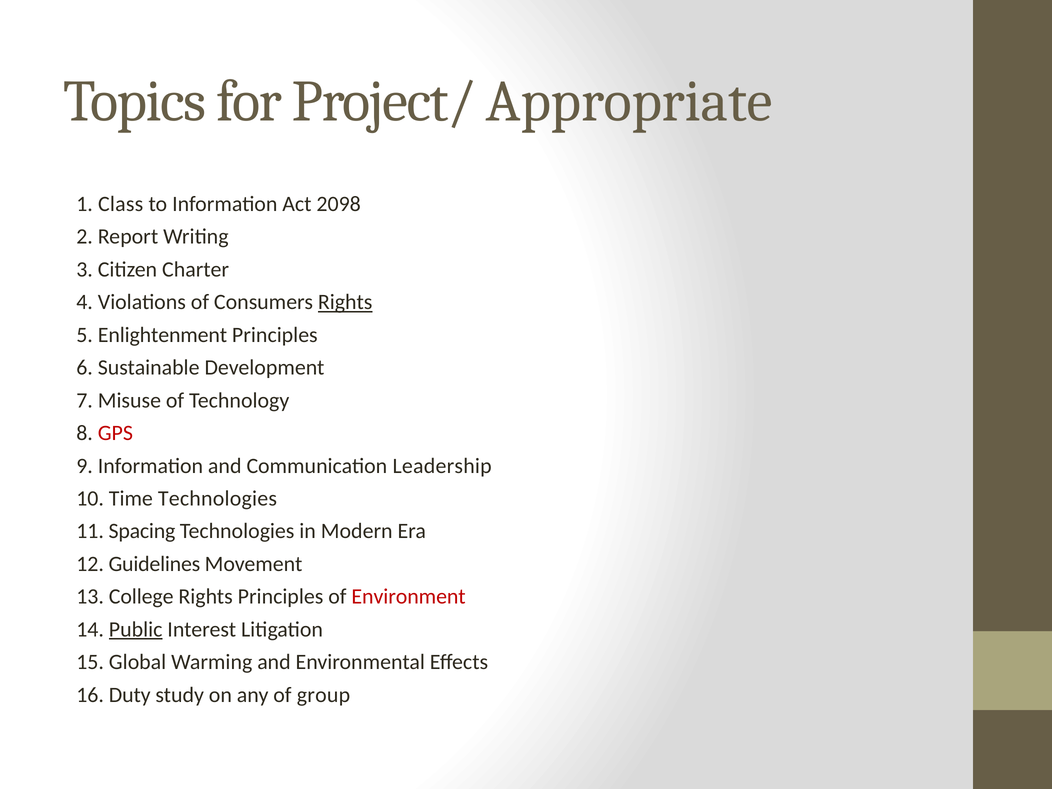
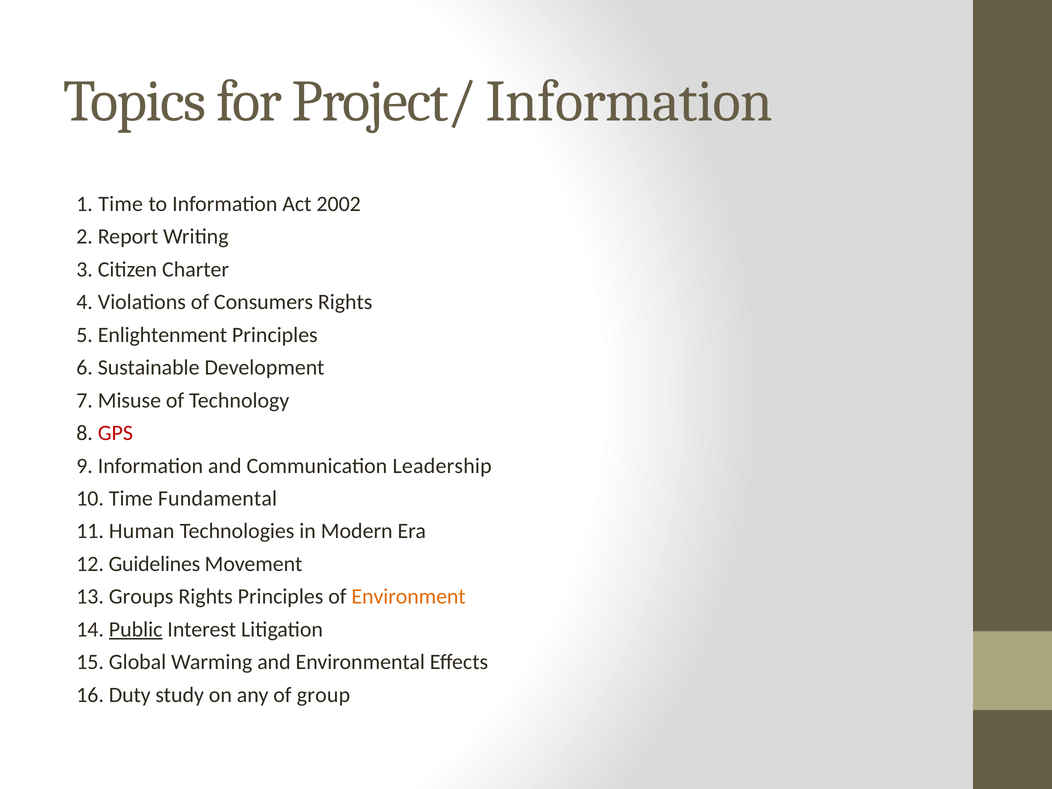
Project/ Appropriate: Appropriate -> Information
1 Class: Class -> Time
2098: 2098 -> 2002
Rights at (345, 302) underline: present -> none
Time Technologies: Technologies -> Fundamental
Spacing: Spacing -> Human
College: College -> Groups
Environment colour: red -> orange
